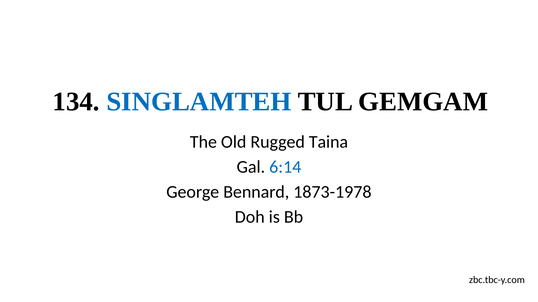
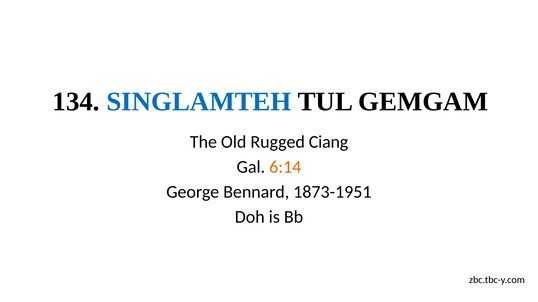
Taina: Taina -> Ciang
6:14 colour: blue -> orange
1873-1978: 1873-1978 -> 1873-1951
